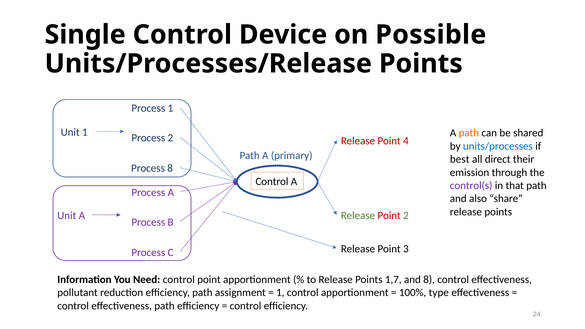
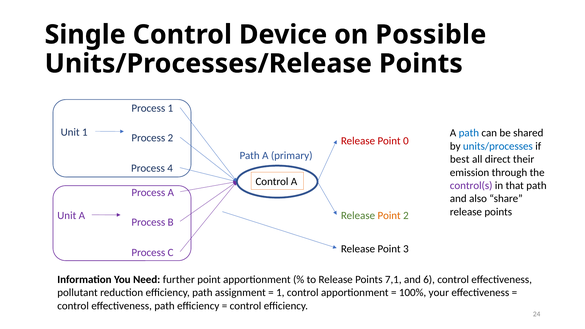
path at (469, 133) colour: orange -> blue
4: 4 -> 0
Process 8: 8 -> 4
Point at (389, 216) colour: red -> orange
Need control: control -> further
1,7: 1,7 -> 7,1
and 8: 8 -> 6
type: type -> your
